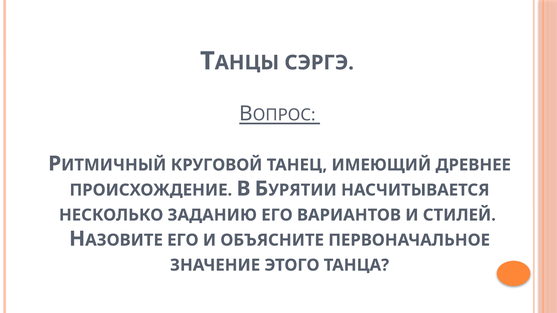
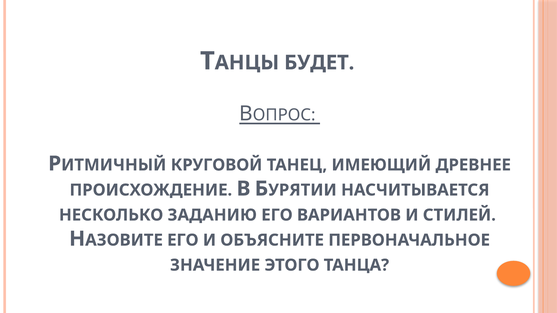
СЭРГЭ: СЭРГЭ -> БУДЕТ
